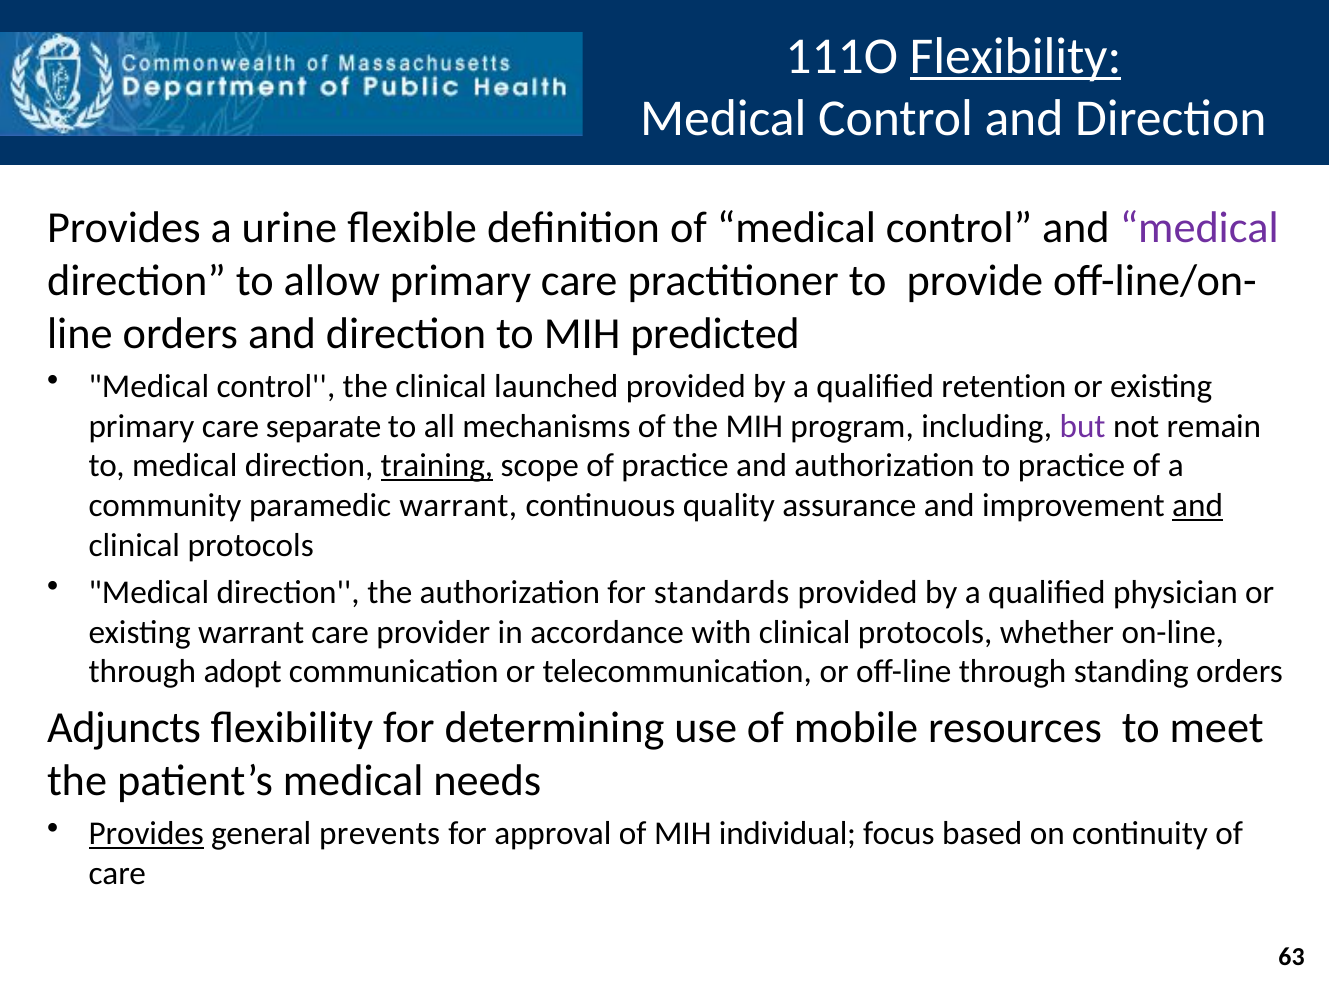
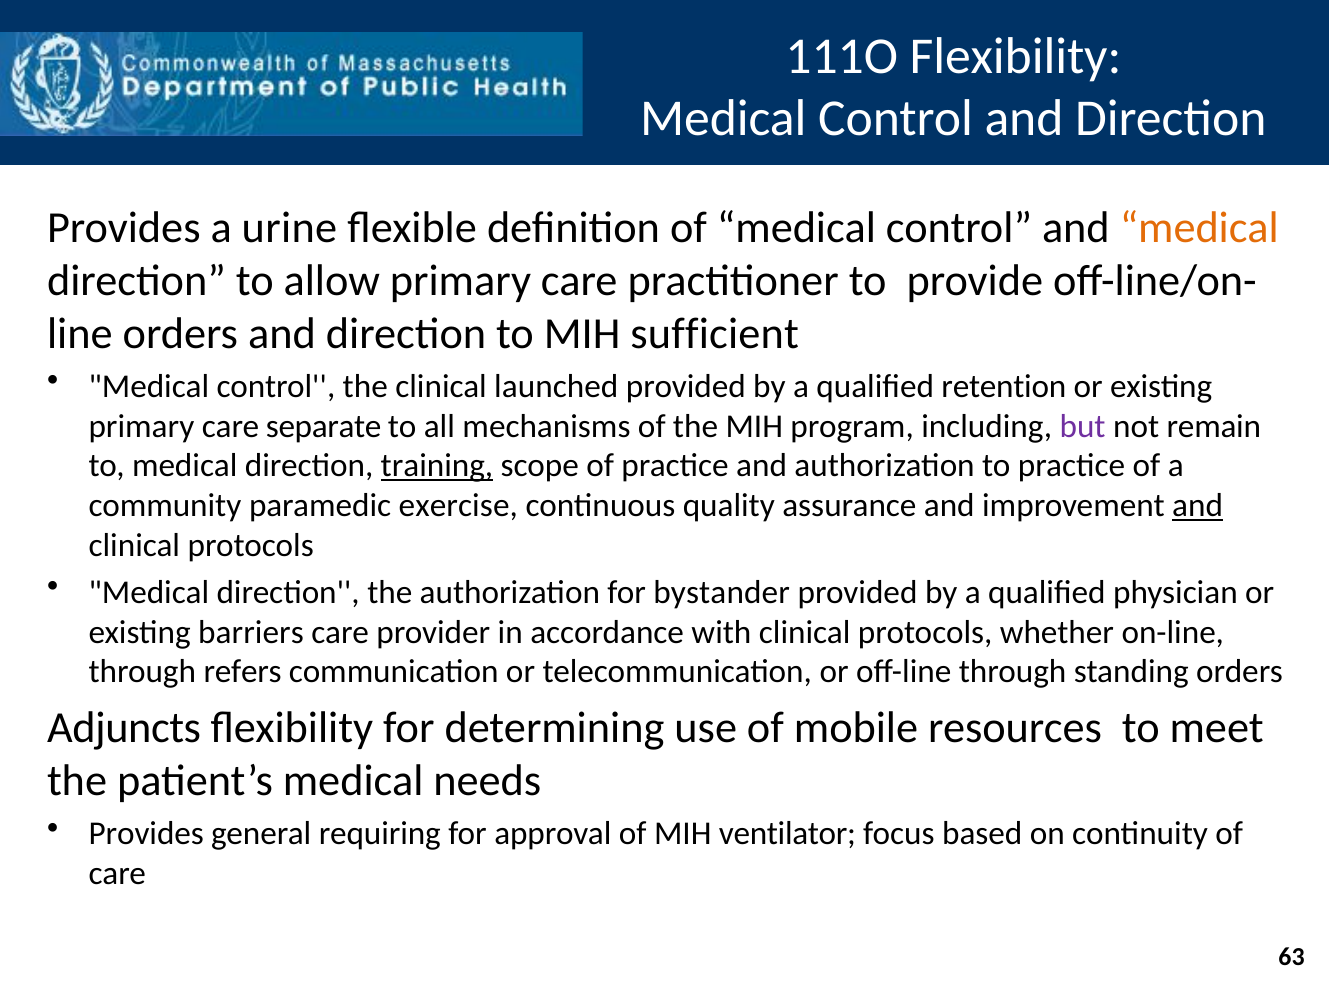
Flexibility at (1016, 57) underline: present -> none
medical at (1199, 227) colour: purple -> orange
predicted: predicted -> sufficient
paramedic warrant: warrant -> exercise
standards: standards -> bystander
existing warrant: warrant -> barriers
adopt: adopt -> refers
Provides at (146, 833) underline: present -> none
prevents: prevents -> requiring
individual: individual -> ventilator
